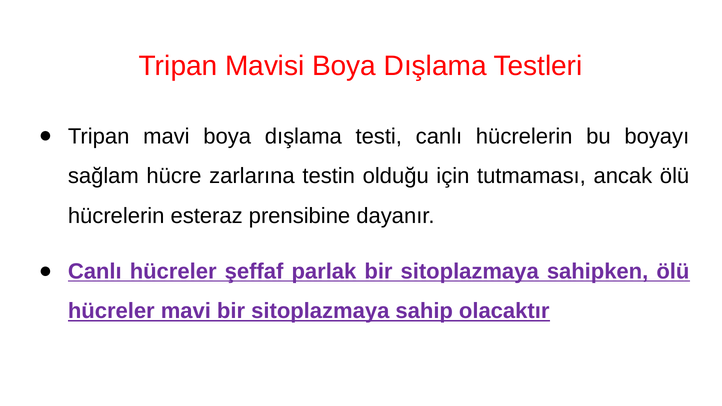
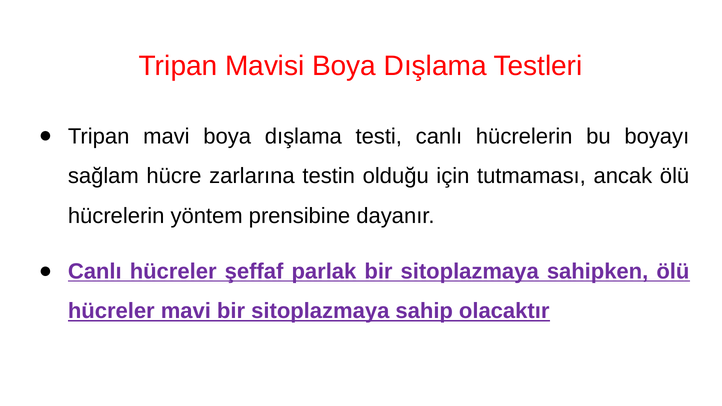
esteraz: esteraz -> yöntem
